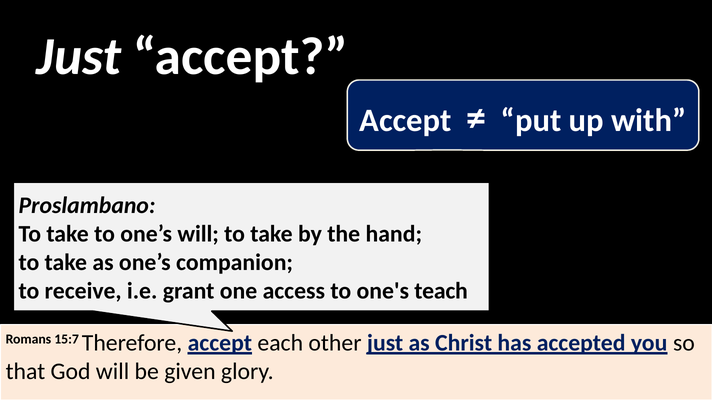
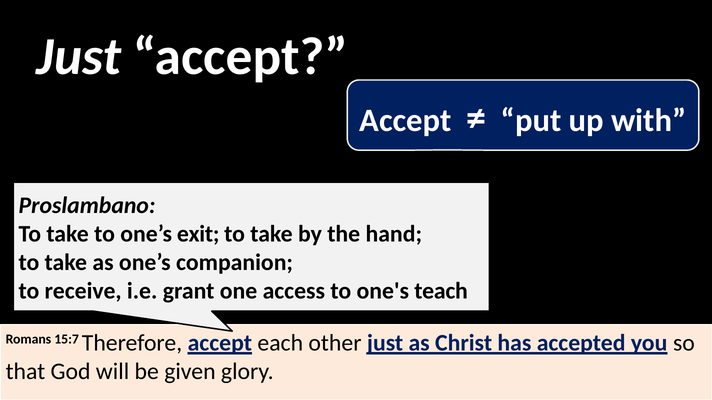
one’s will: will -> exit
